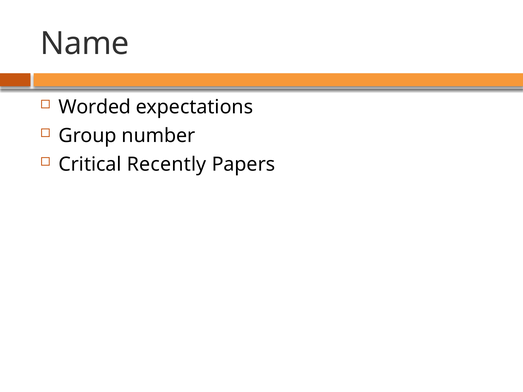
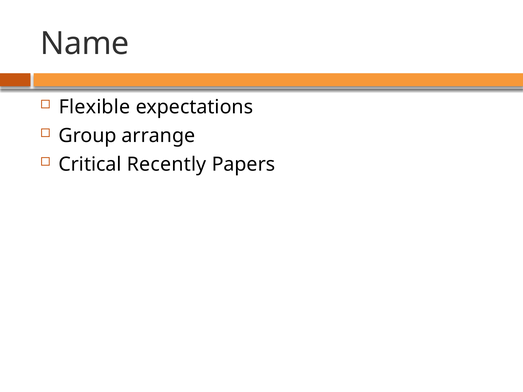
Worded: Worded -> Flexible
number: number -> arrange
